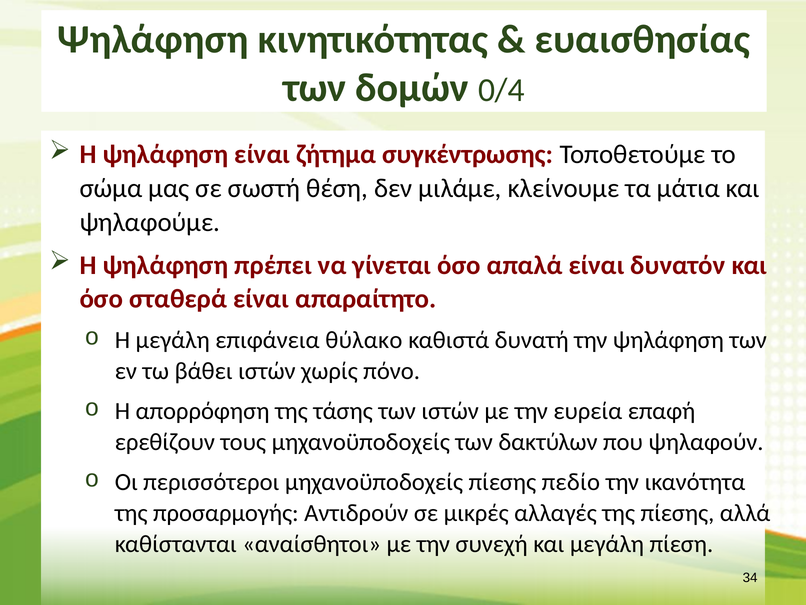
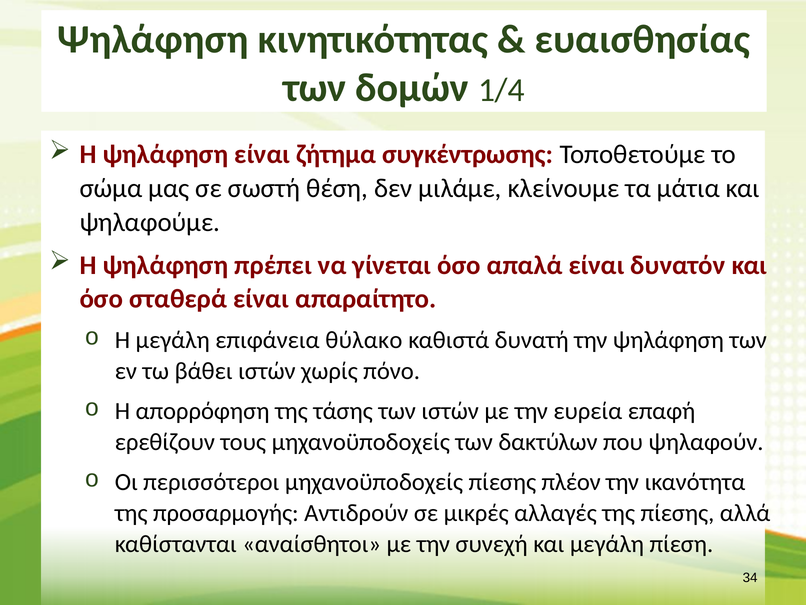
0/4: 0/4 -> 1/4
πεδίο: πεδίο -> πλέον
